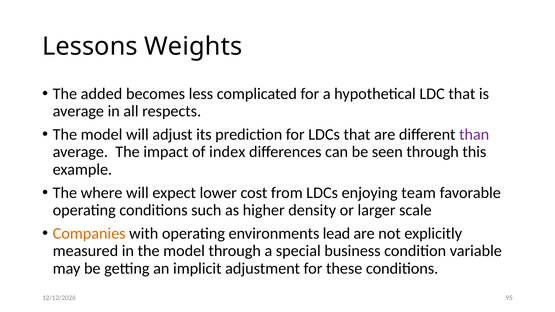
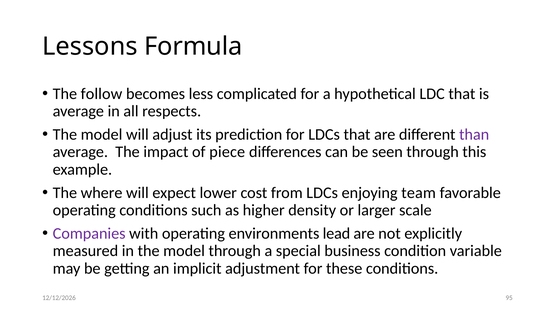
Weights: Weights -> Formula
added: added -> follow
index: index -> piece
Companies colour: orange -> purple
